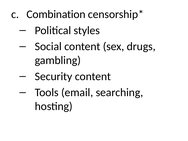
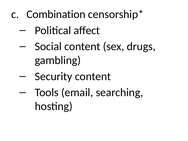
styles: styles -> affect
